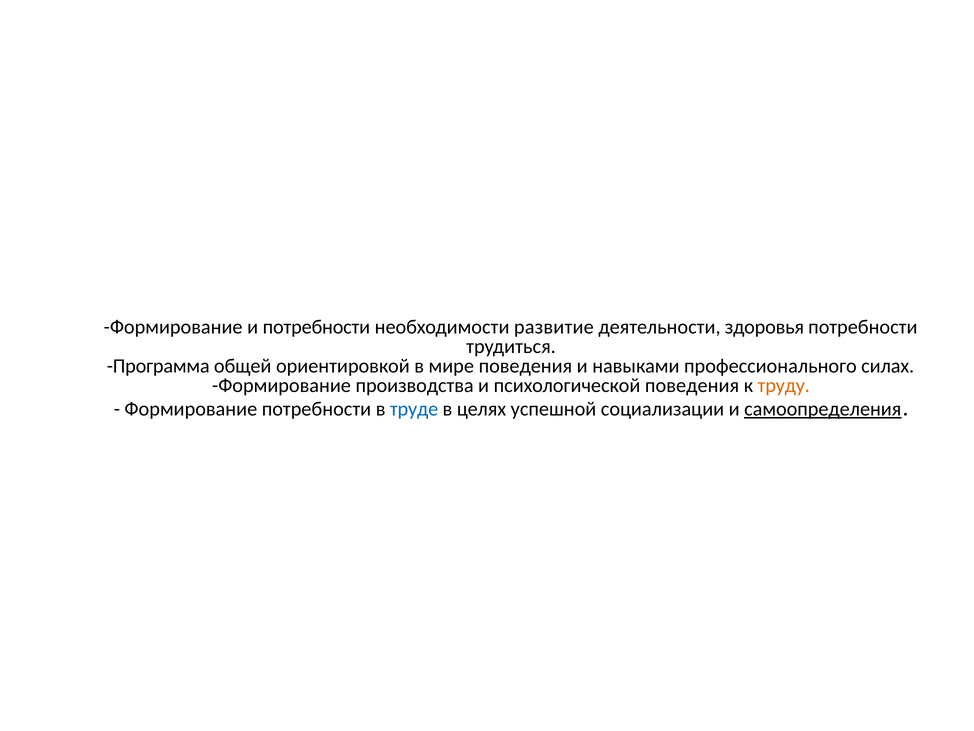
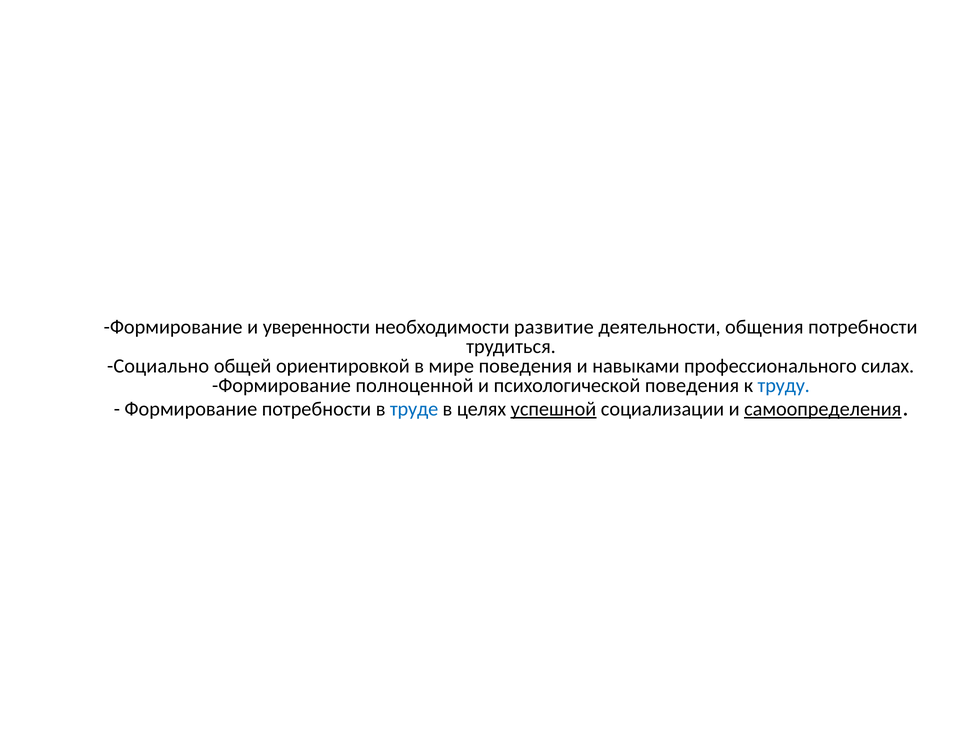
и потребности: потребности -> уверенности
здоровья: здоровья -> общения
Программа: Программа -> Социально
производства: производства -> полноценной
труду colour: orange -> blue
успешной underline: none -> present
